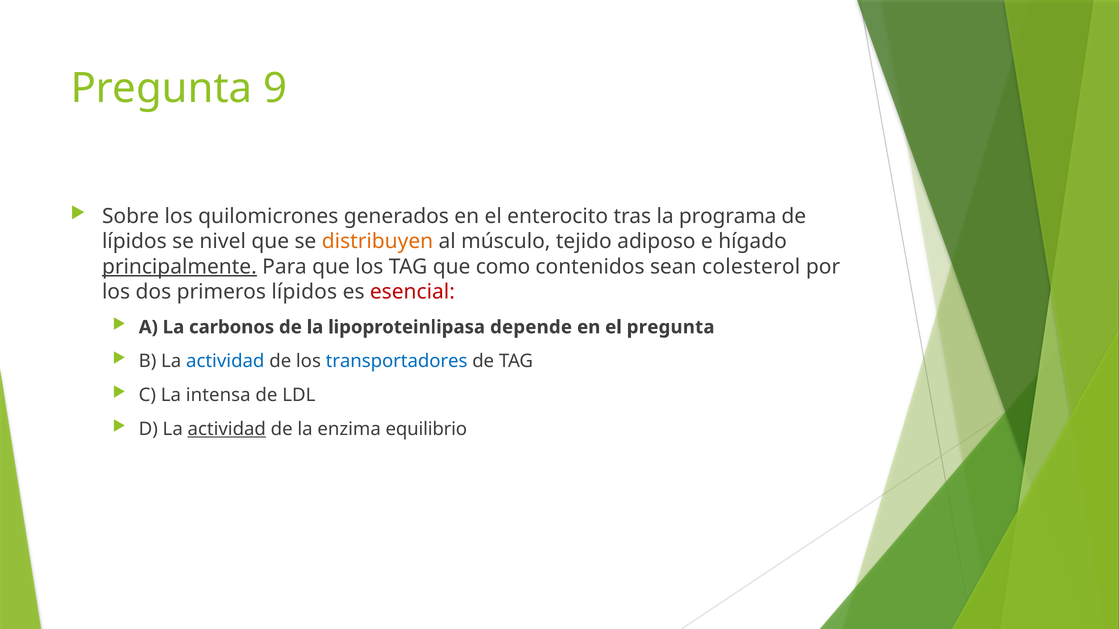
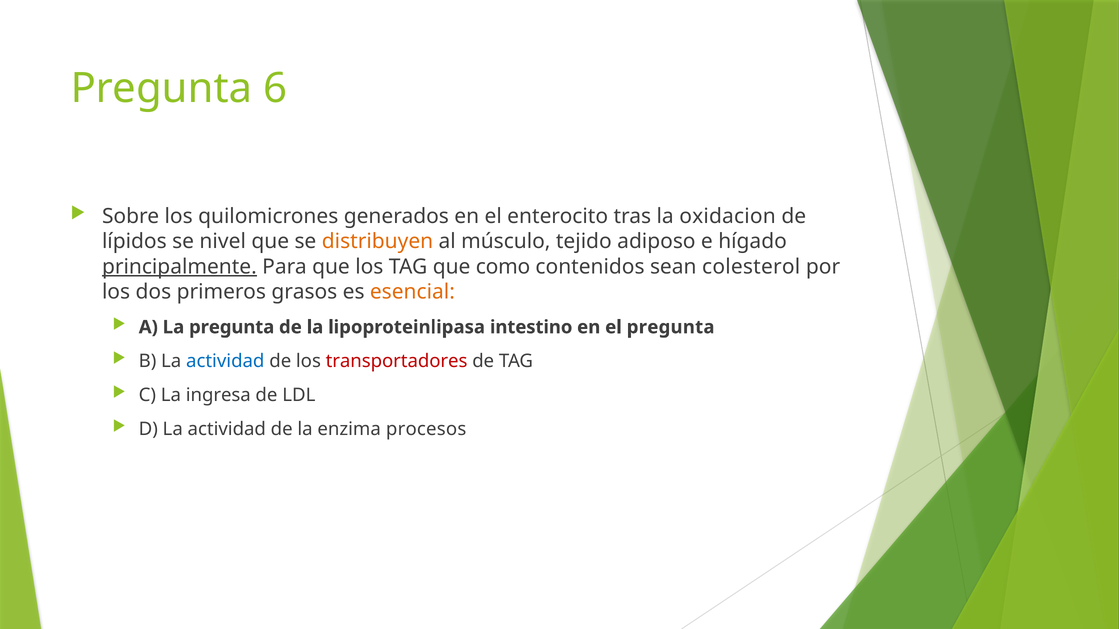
9: 9 -> 6
programa: programa -> oxidacion
primeros lípidos: lípidos -> grasos
esencial colour: red -> orange
La carbonos: carbonos -> pregunta
depende: depende -> intestino
transportadores colour: blue -> red
intensa: intensa -> ingresa
actividad at (227, 429) underline: present -> none
equilibrio: equilibrio -> procesos
